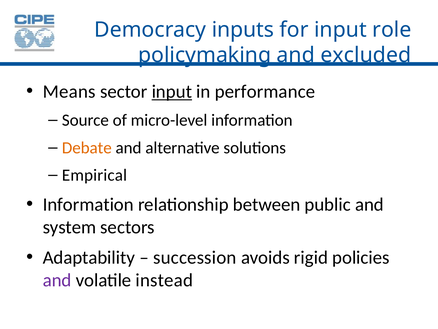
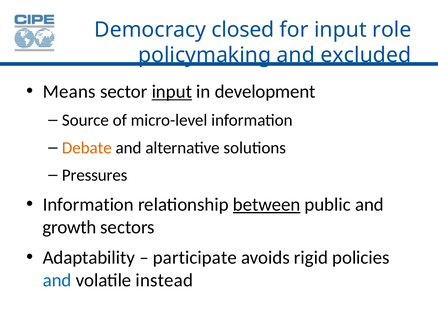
inputs: inputs -> closed
performance: performance -> development
Empirical: Empirical -> Pressures
between underline: none -> present
system: system -> growth
succession: succession -> participate
and at (57, 280) colour: purple -> blue
